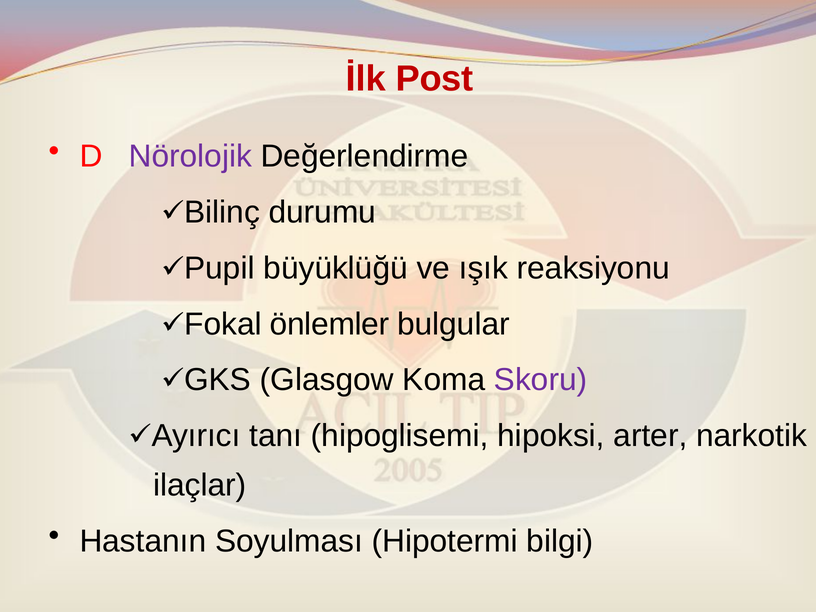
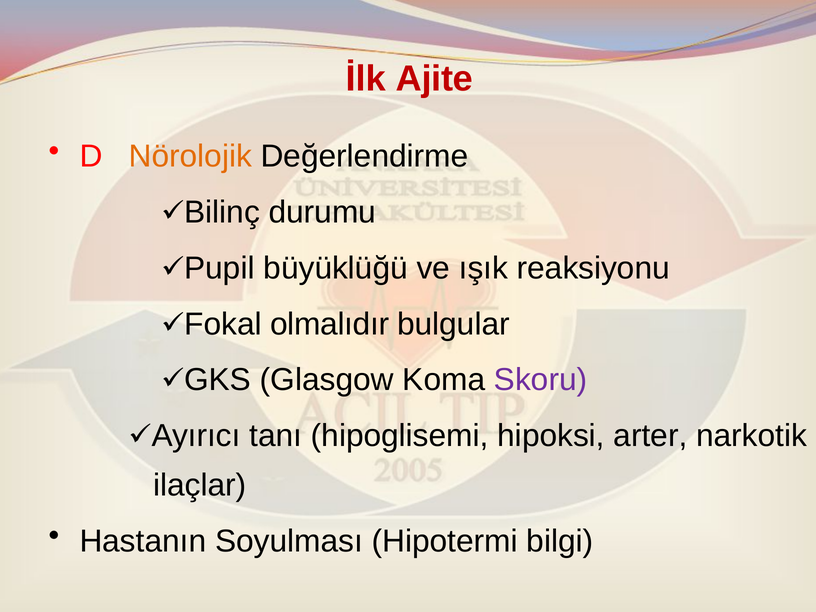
Post: Post -> Ajite
Nörolojik colour: purple -> orange
önlemler: önlemler -> olmalıdır
